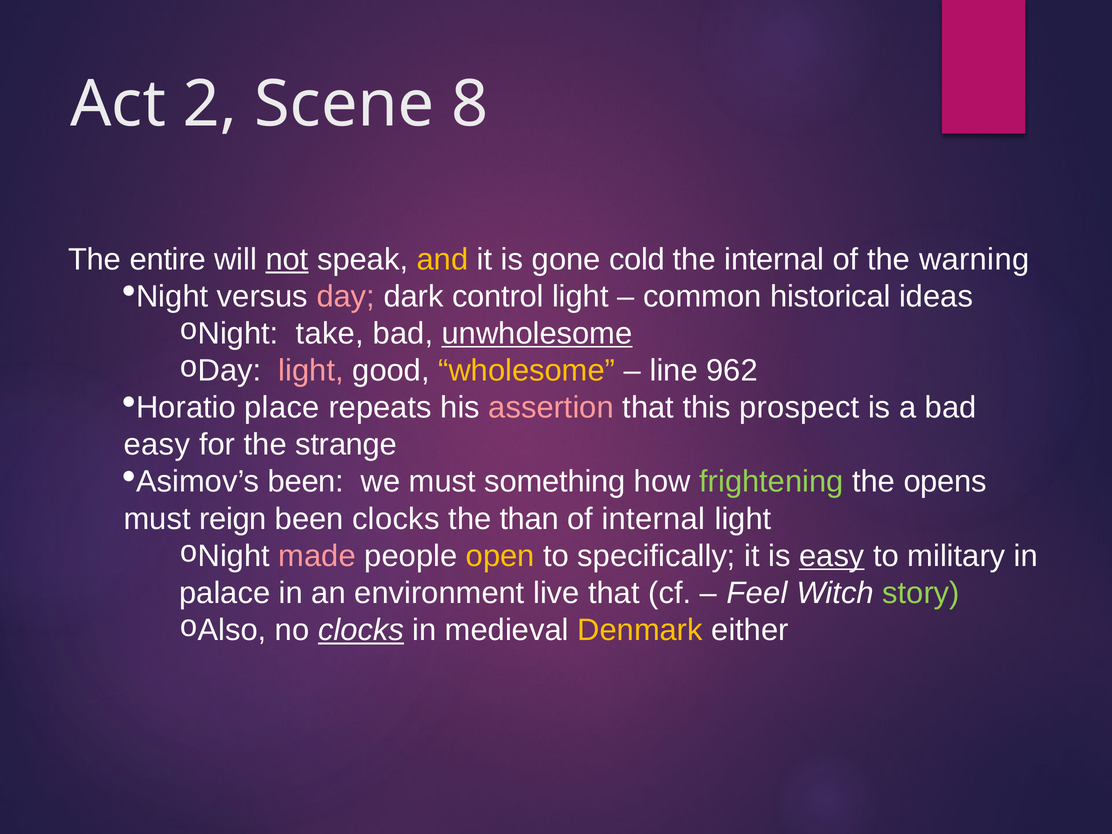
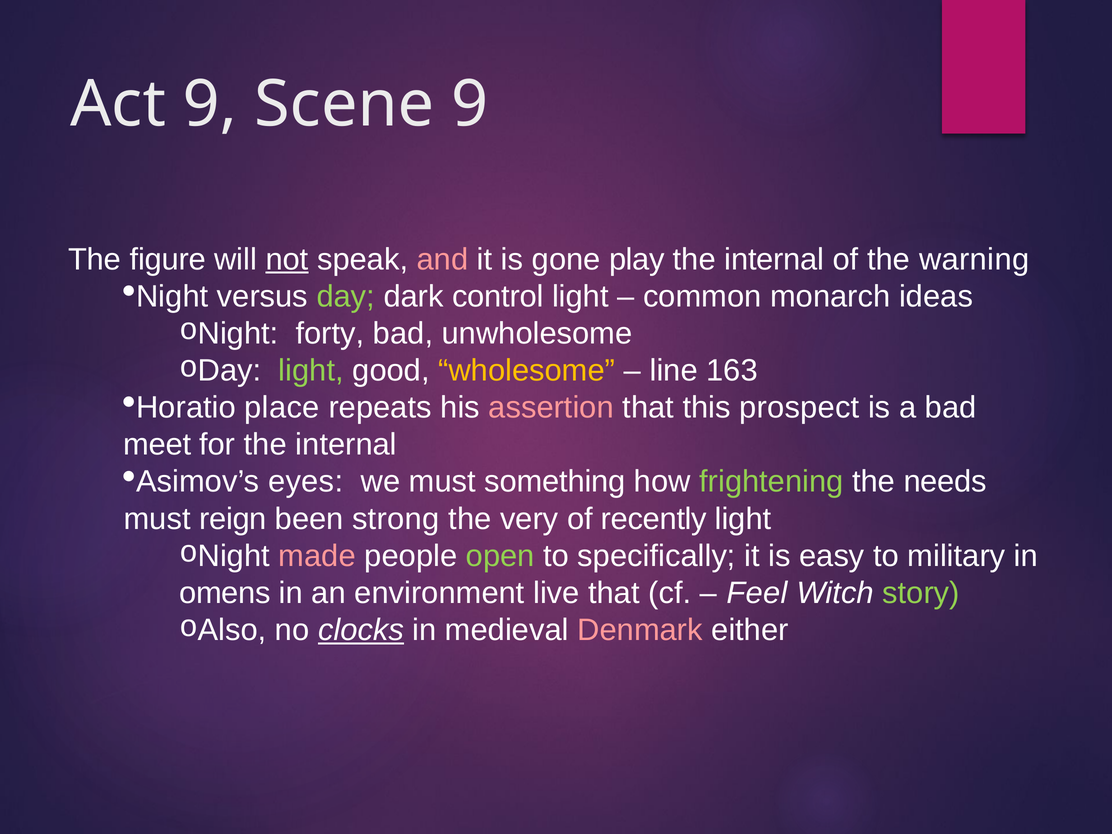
Act 2: 2 -> 9
Scene 8: 8 -> 9
entire: entire -> figure
and colour: yellow -> pink
cold: cold -> play
day colour: pink -> light green
historical: historical -> monarch
take: take -> forty
unwholesome underline: present -> none
light at (311, 371) colour: pink -> light green
962: 962 -> 163
easy at (157, 445): easy -> meet
for the strange: strange -> internal
been at (306, 482): been -> eyes
opens: opens -> needs
been clocks: clocks -> strong
than: than -> very
of internal: internal -> recently
open colour: yellow -> light green
easy at (832, 556) underline: present -> none
palace: palace -> omens
Denmark colour: yellow -> pink
